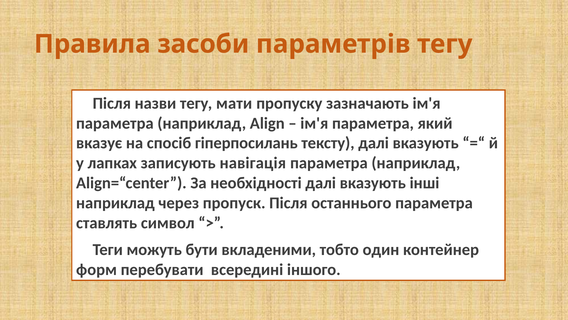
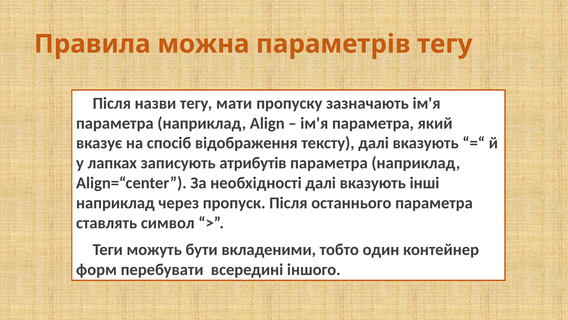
засоби: засоби -> можна
гіперпосилань: гіперпосилань -> відображення
навігація: навігація -> атрибутів
